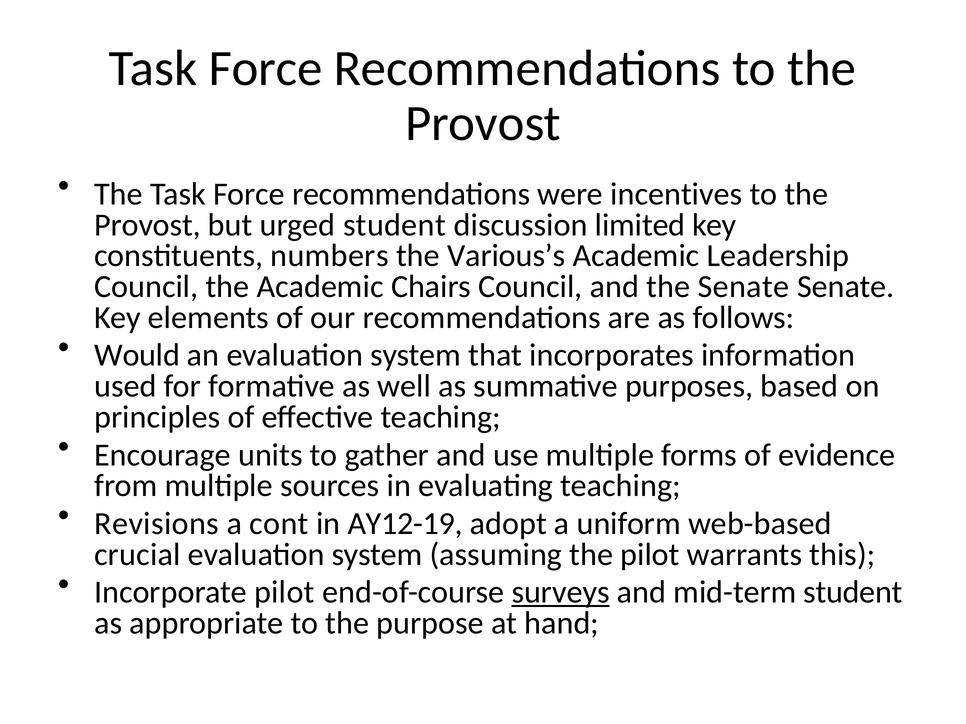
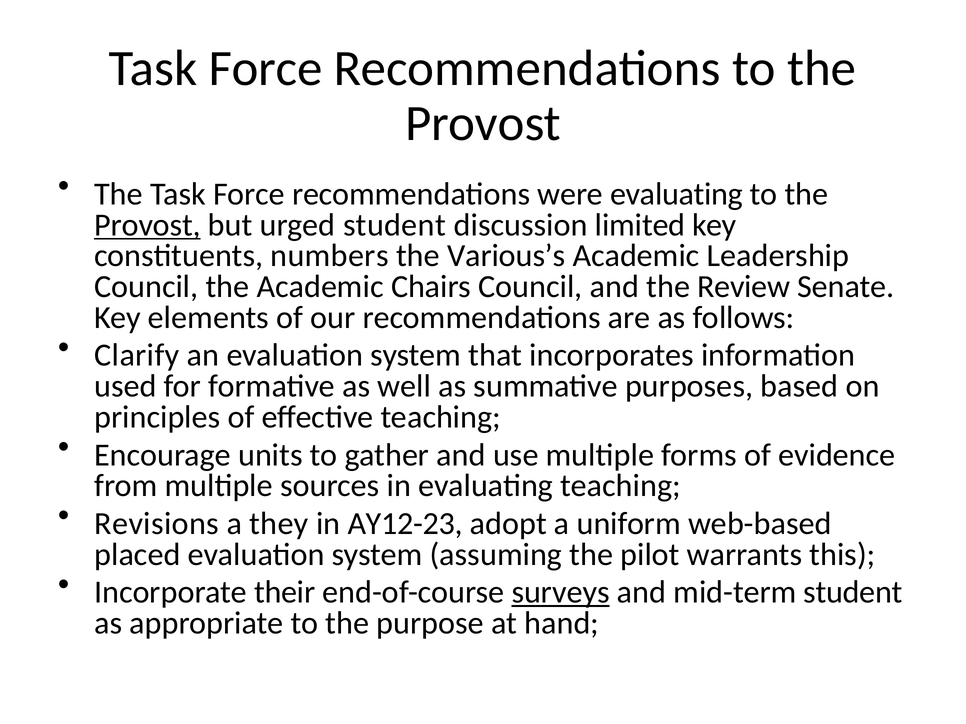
were incentives: incentives -> evaluating
Provost at (147, 225) underline: none -> present
the Senate: Senate -> Review
Would: Would -> Clarify
cont: cont -> they
AY12-19: AY12-19 -> AY12-23
crucial: crucial -> placed
Incorporate pilot: pilot -> their
